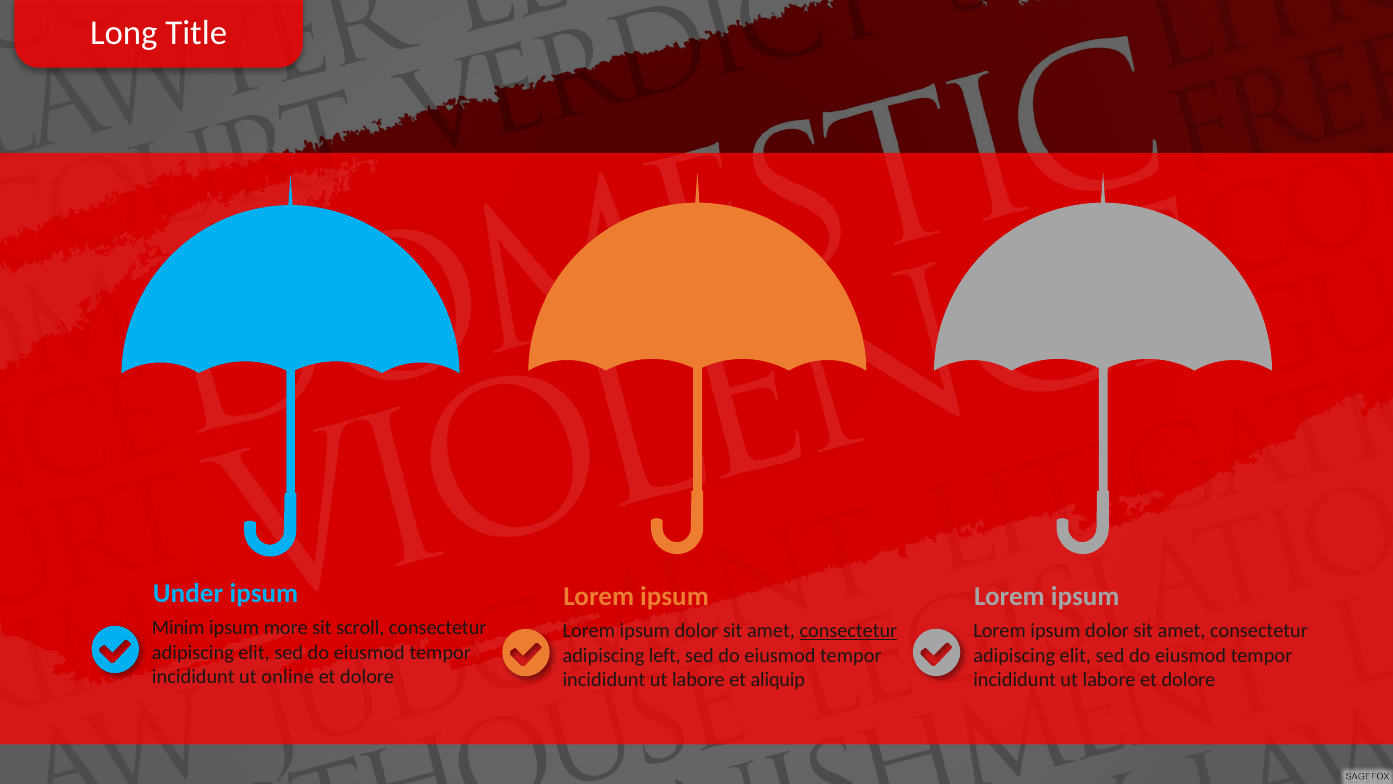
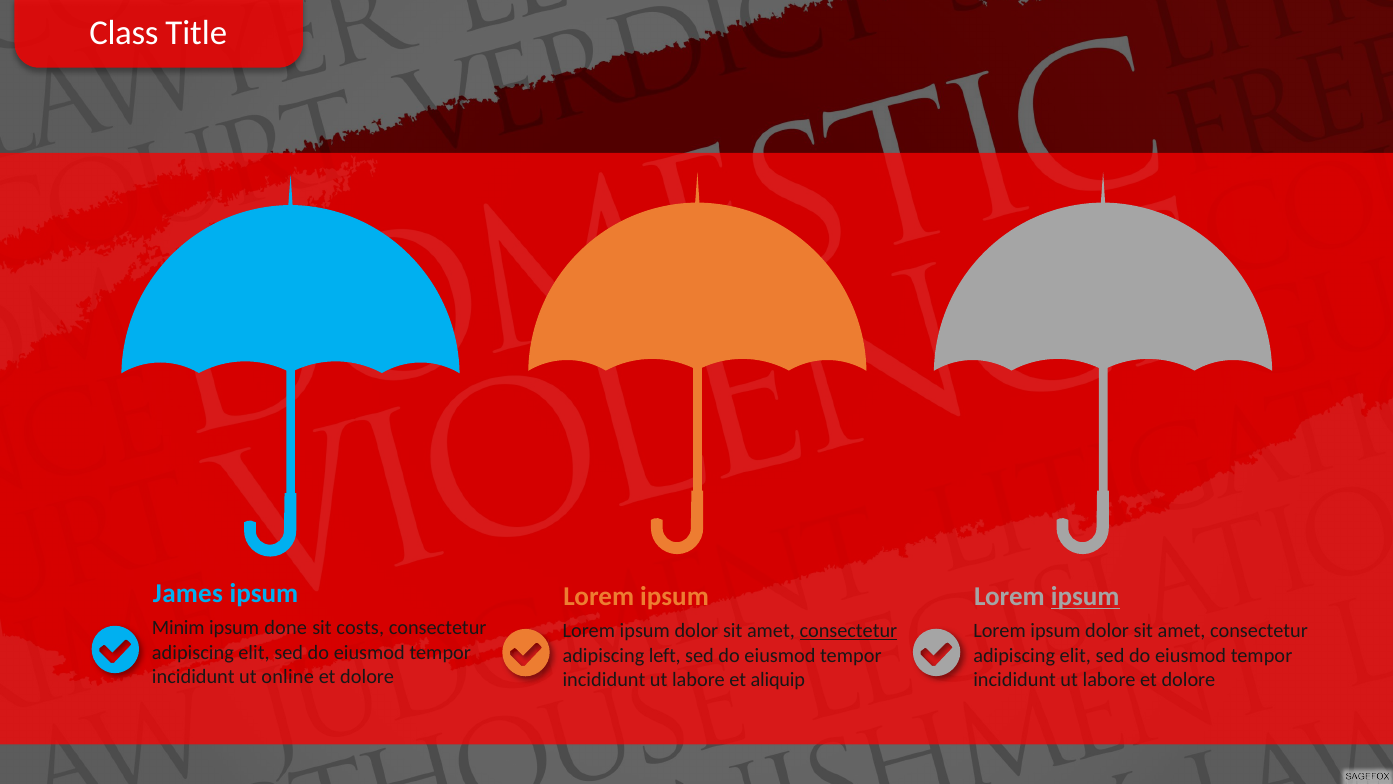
Long: Long -> Class
Under: Under -> James
ipsum at (1085, 596) underline: none -> present
more: more -> done
scroll: scroll -> costs
